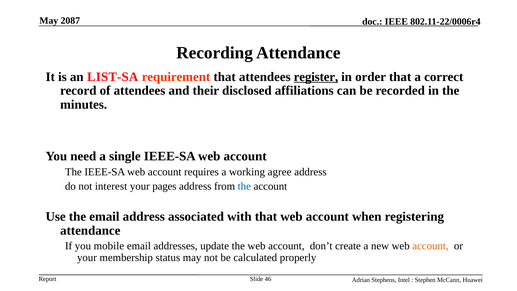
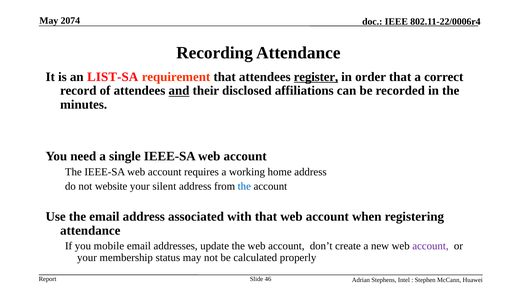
2087: 2087 -> 2074
and underline: none -> present
agree: agree -> home
interest: interest -> website
pages: pages -> silent
account at (430, 246) colour: orange -> purple
